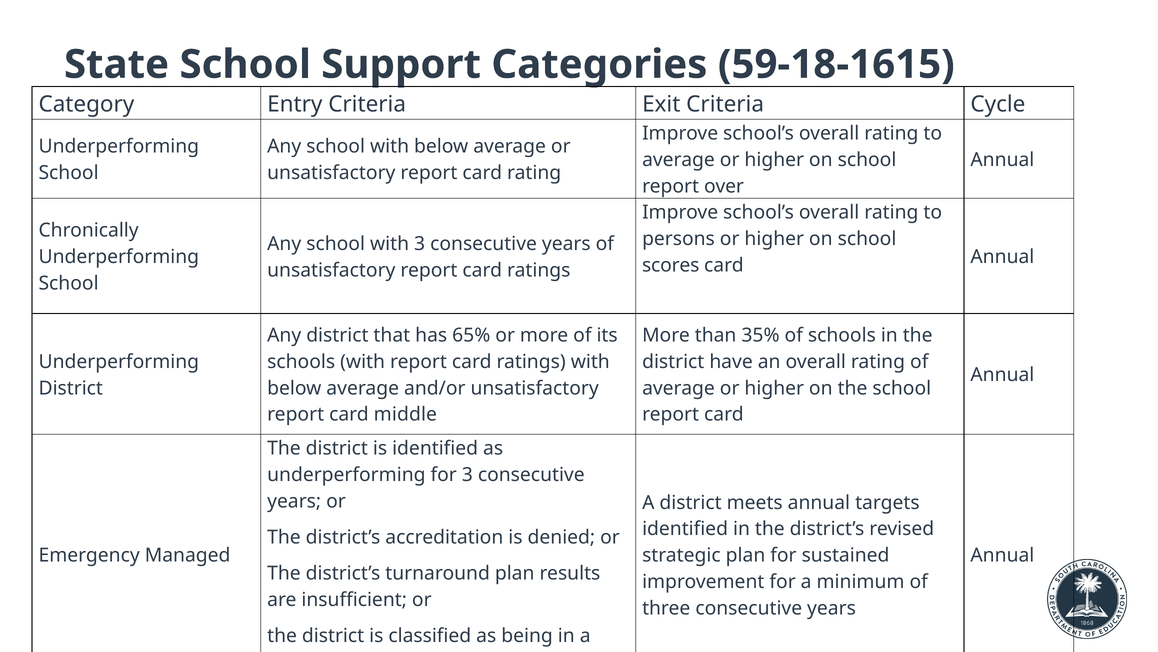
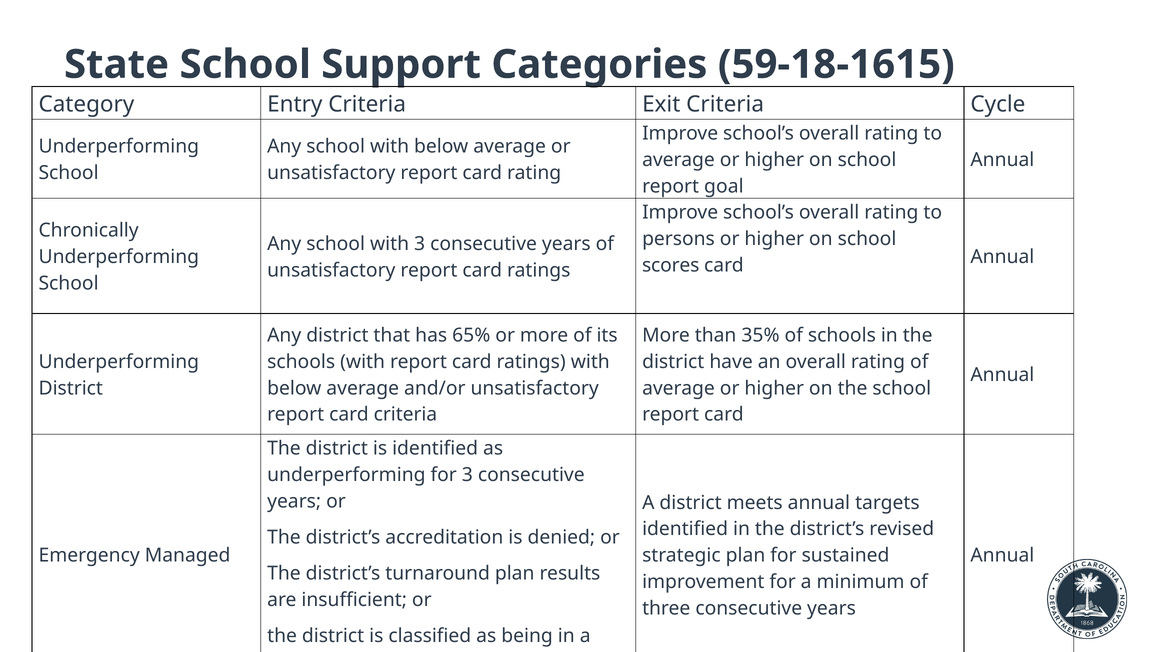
over: over -> goal
card middle: middle -> criteria
